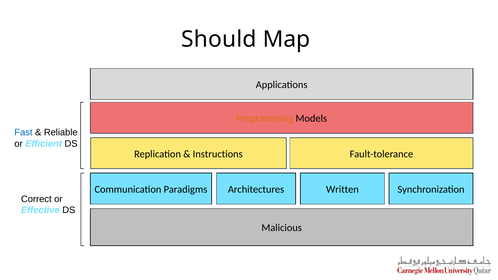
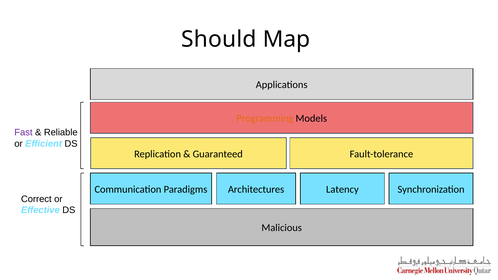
Fast colour: blue -> purple
Instructions: Instructions -> Guaranteed
Written: Written -> Latency
